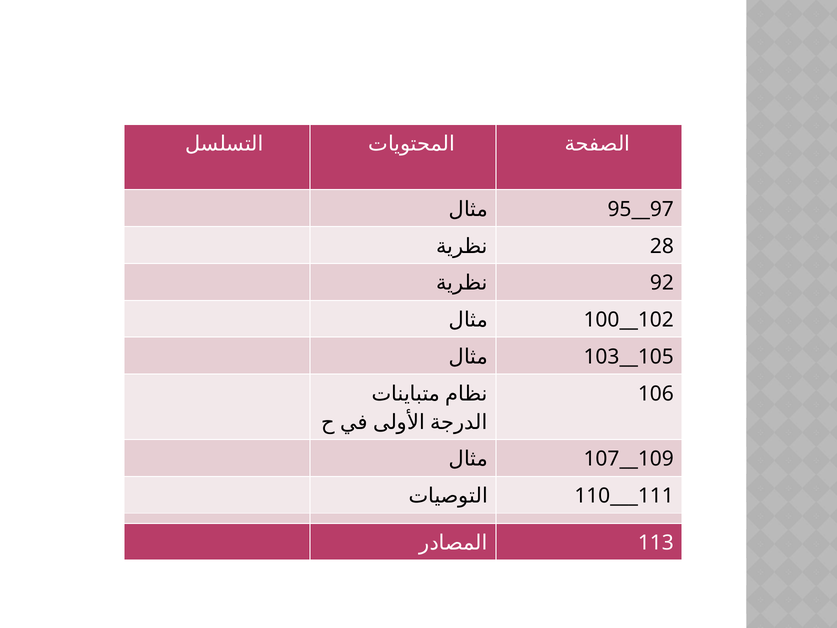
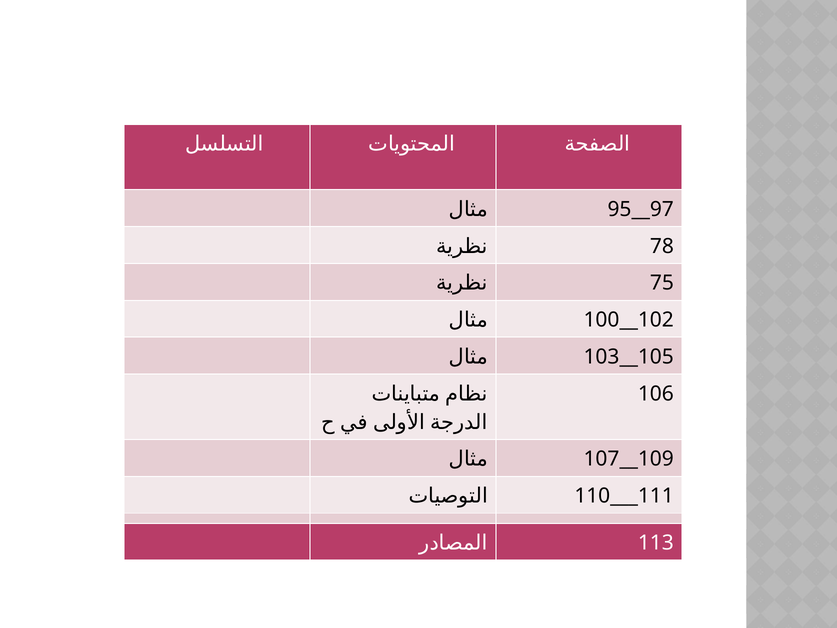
28: 28 -> 78
92: 92 -> 75
